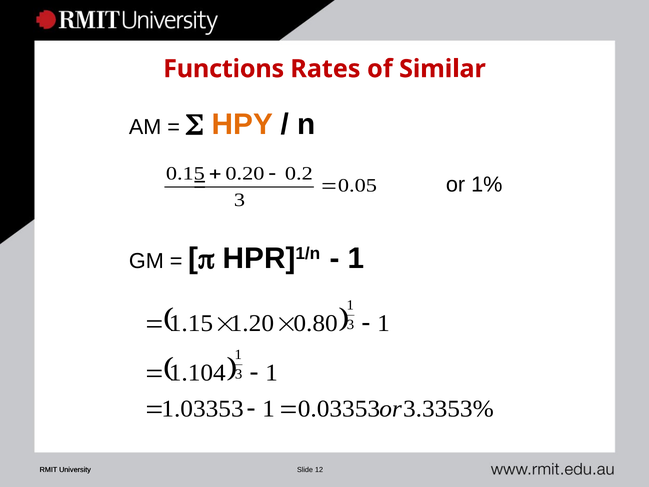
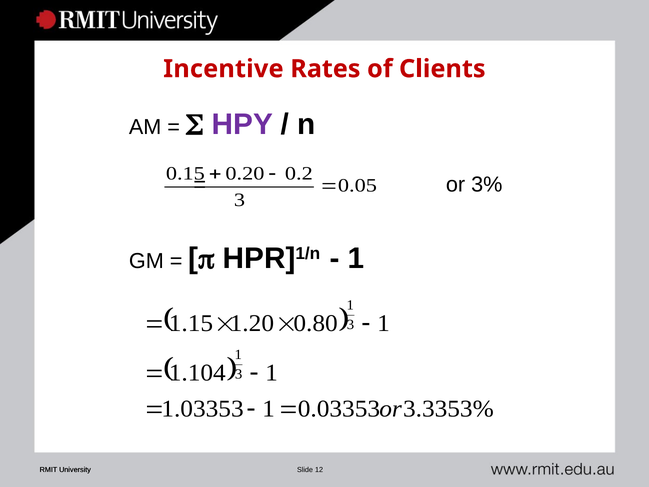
Functions: Functions -> Incentive
Similar: Similar -> Clients
HPY colour: orange -> purple
1%: 1% -> 3%
